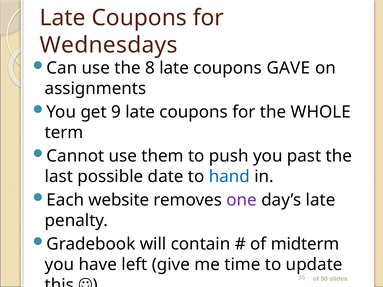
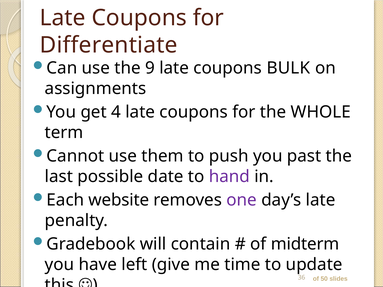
Wednesdays: Wednesdays -> Differentiate
8: 8 -> 9
GAVE: GAVE -> BULK
9: 9 -> 4
hand colour: blue -> purple
